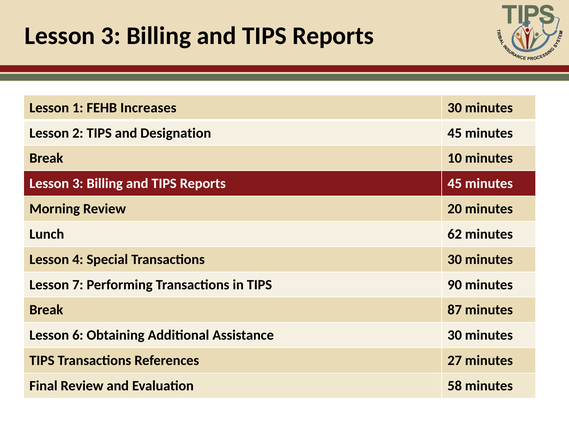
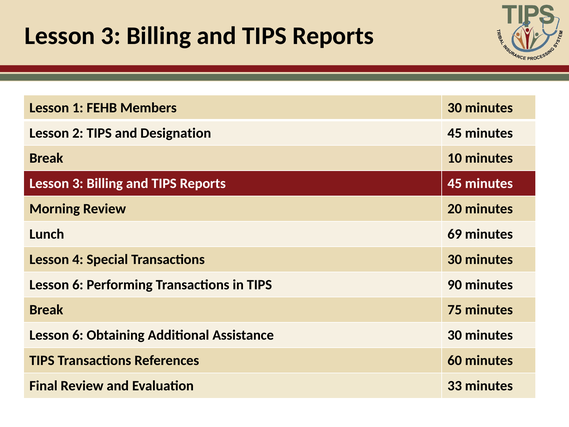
Increases: Increases -> Members
62: 62 -> 69
7 at (78, 285): 7 -> 6
87: 87 -> 75
27: 27 -> 60
58: 58 -> 33
